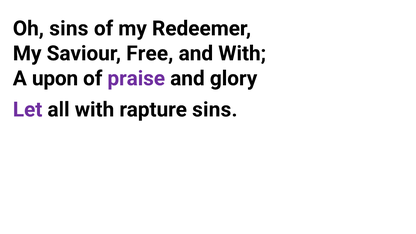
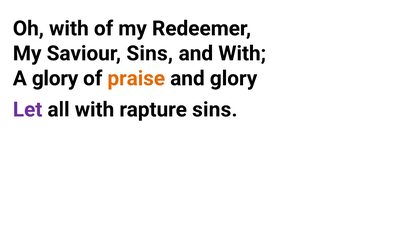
Oh sins: sins -> with
Saviour Free: Free -> Sins
A upon: upon -> glory
praise colour: purple -> orange
